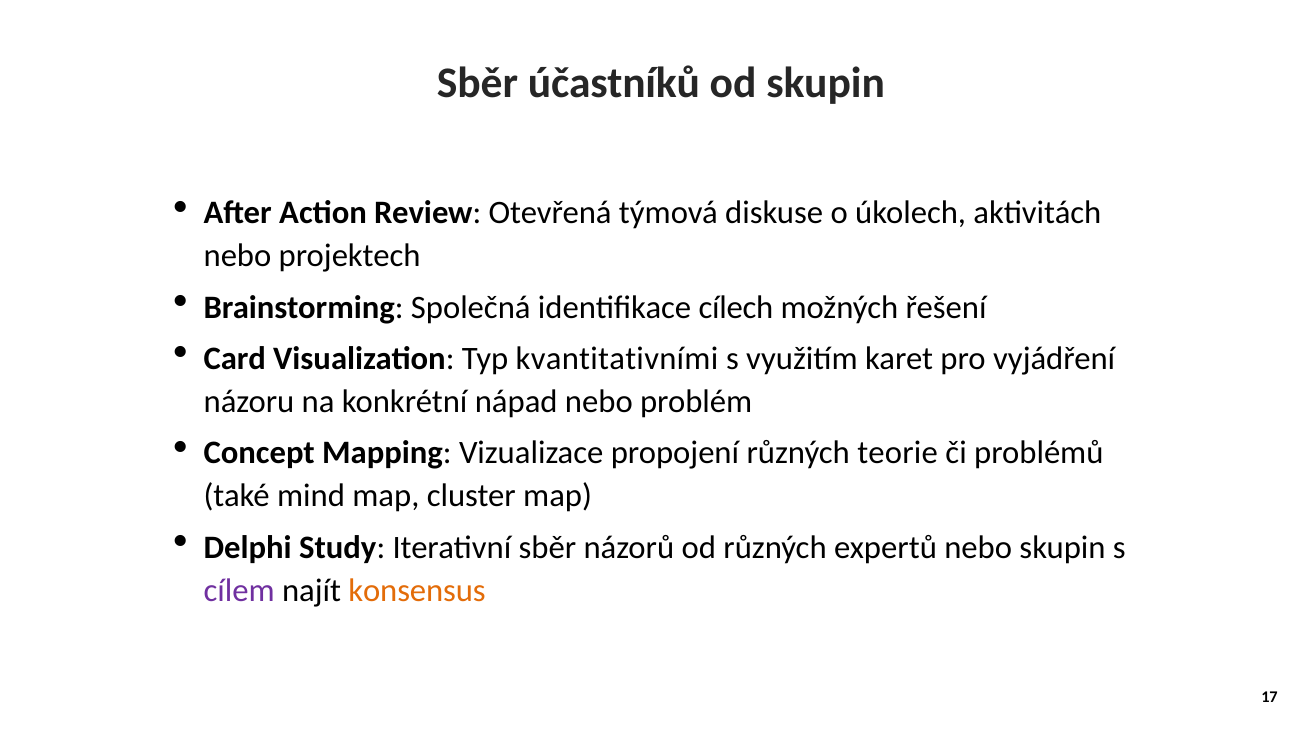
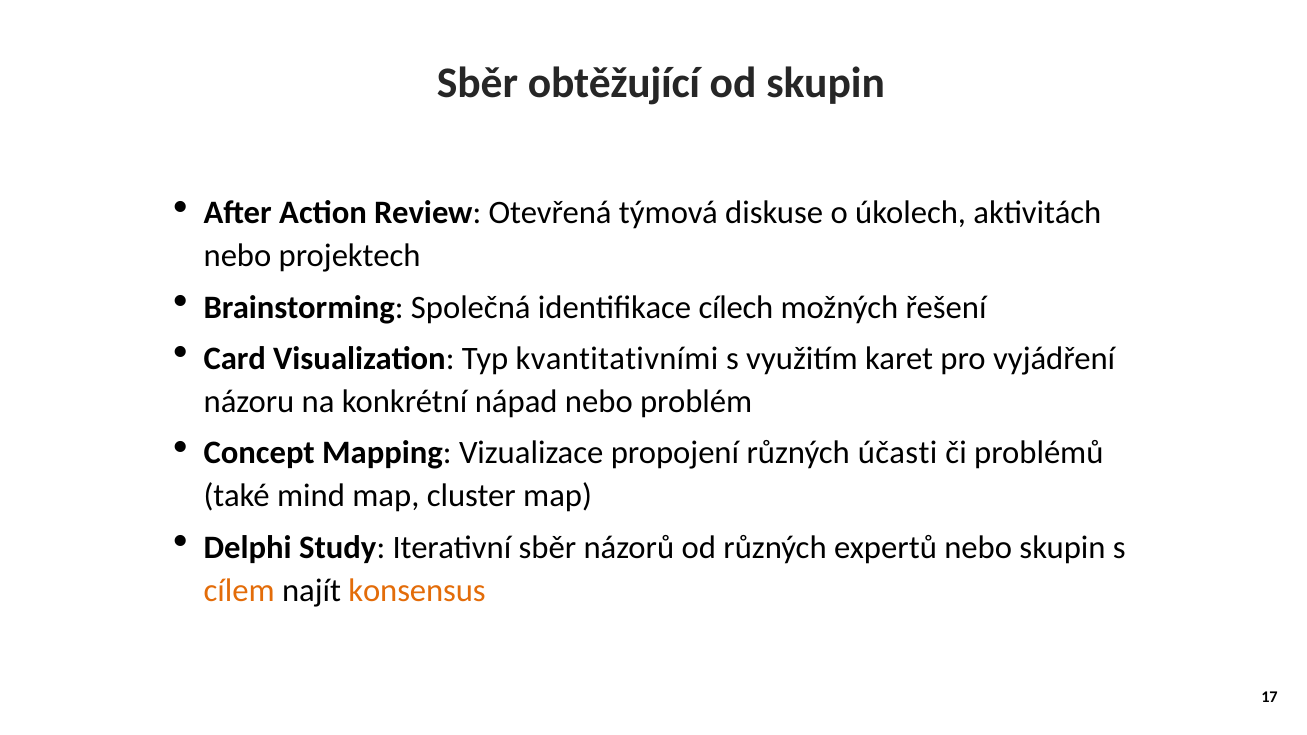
účastníků: účastníků -> obtěžující
teorie: teorie -> účasti
cílem colour: purple -> orange
